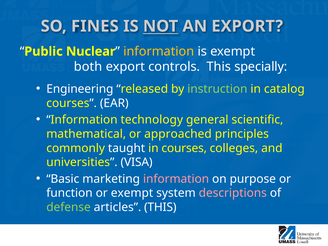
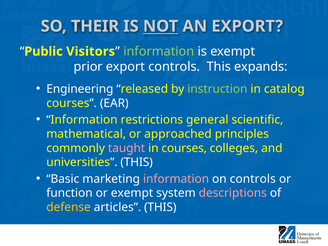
FINES: FINES -> THEIR
Nuclear: Nuclear -> Visitors
information at (159, 51) colour: yellow -> light green
both: both -> prior
specially: specially -> expands
technology: technology -> restrictions
taught colour: white -> pink
universities VISA: VISA -> THIS
on purpose: purpose -> controls
defense colour: light green -> yellow
